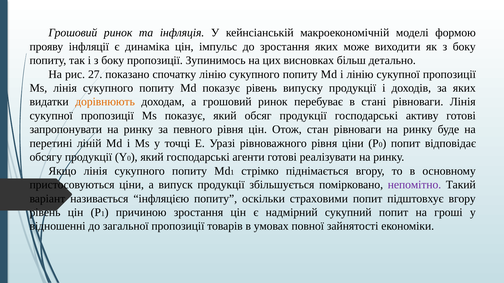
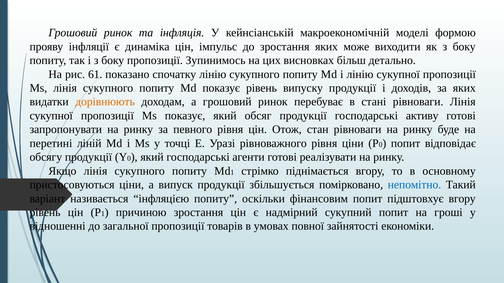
27: 27 -> 61
непомітно colour: purple -> blue
страховими: страховими -> фінансовим
